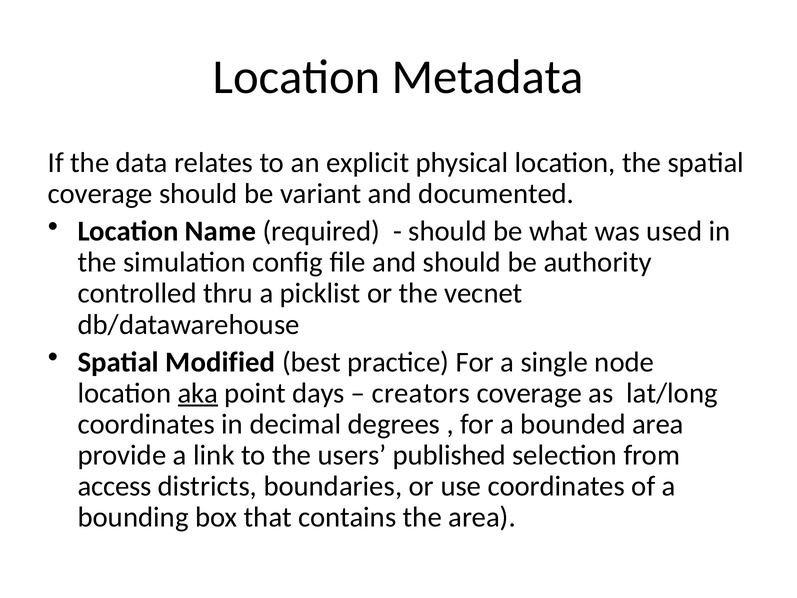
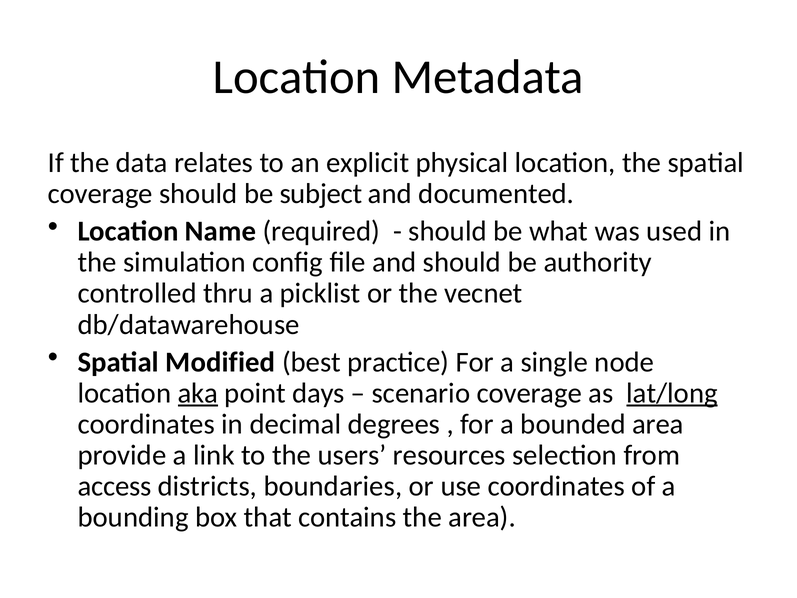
variant: variant -> subject
creators: creators -> scenario
lat/long underline: none -> present
published: published -> resources
